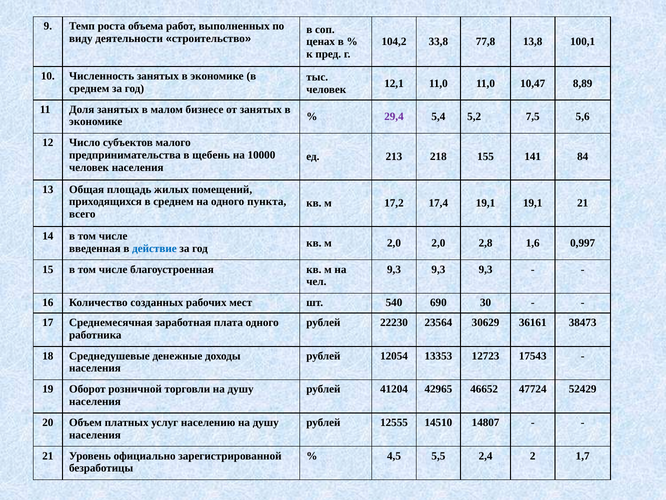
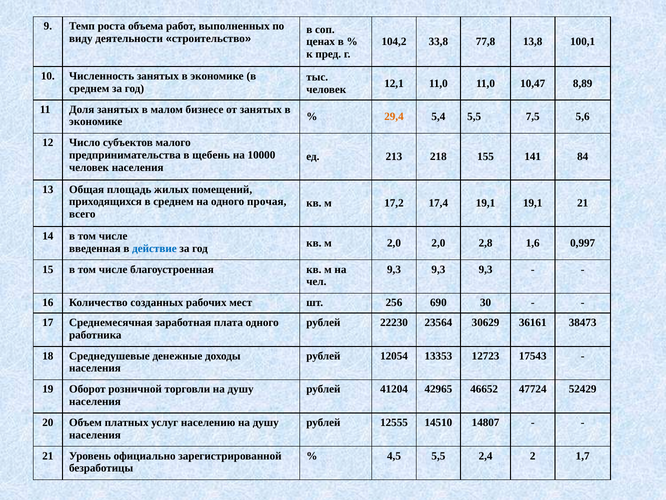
29,4 colour: purple -> orange
5,4 5,2: 5,2 -> 5,5
пункта: пункта -> прочая
540: 540 -> 256
